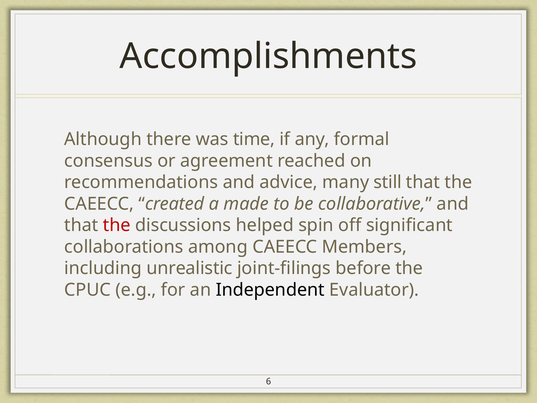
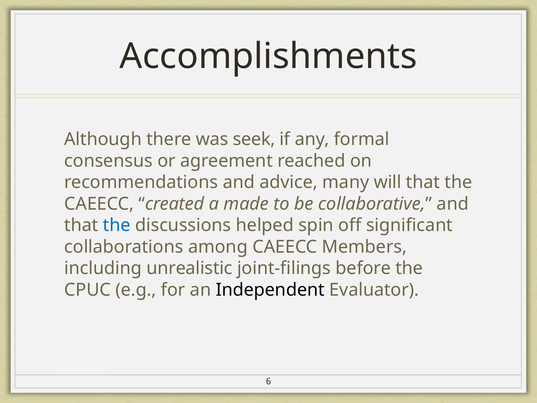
time: time -> seek
still: still -> will
the at (117, 225) colour: red -> blue
